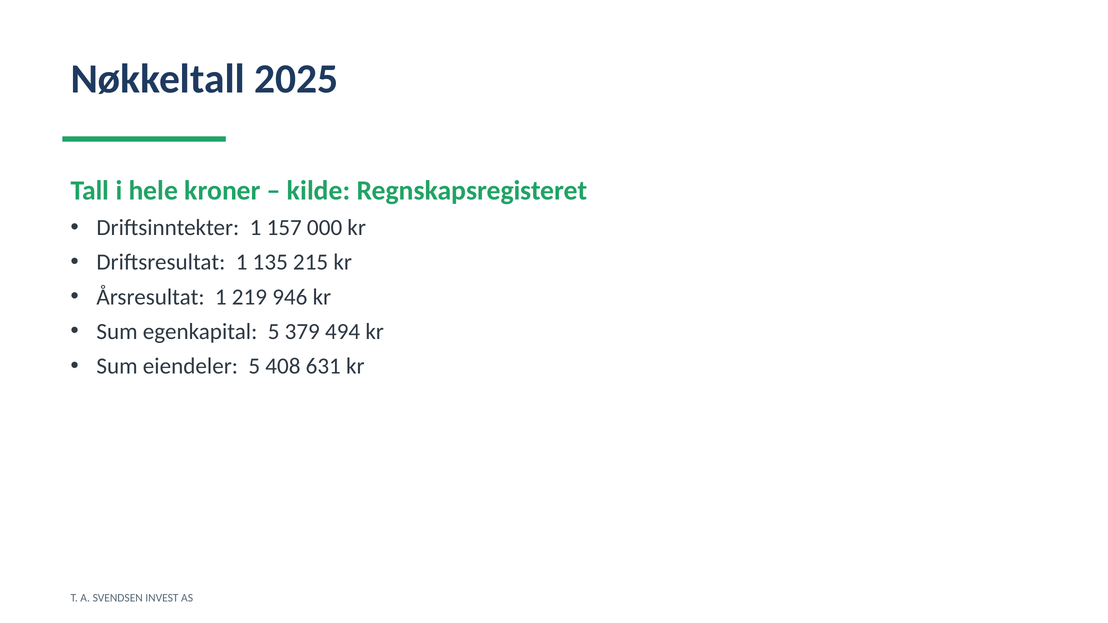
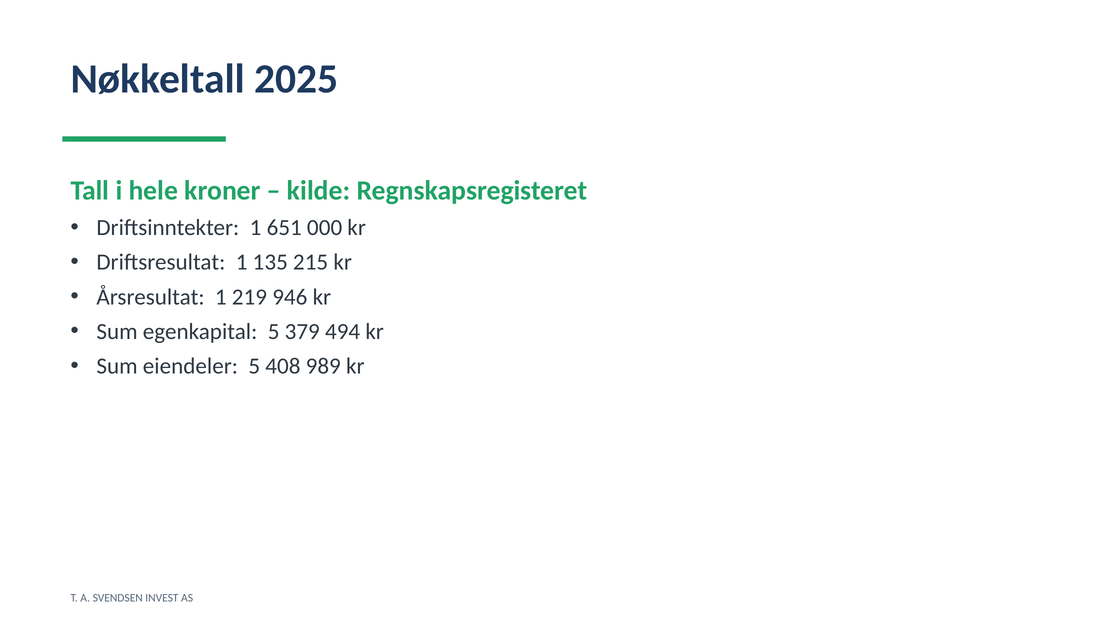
157: 157 -> 651
631: 631 -> 989
